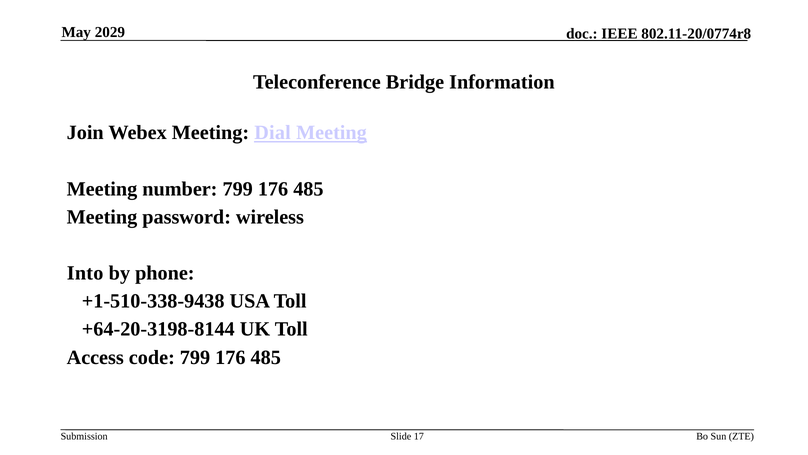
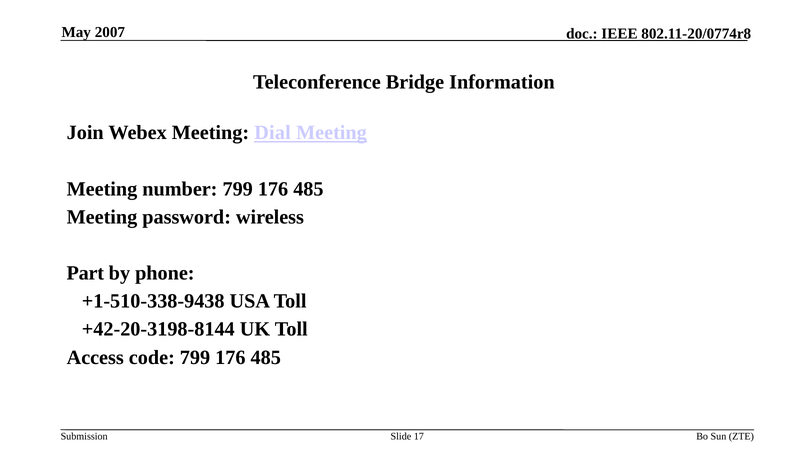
2029: 2029 -> 2007
Into: Into -> Part
+64-20-3198-8144: +64-20-3198-8144 -> +42-20-3198-8144
